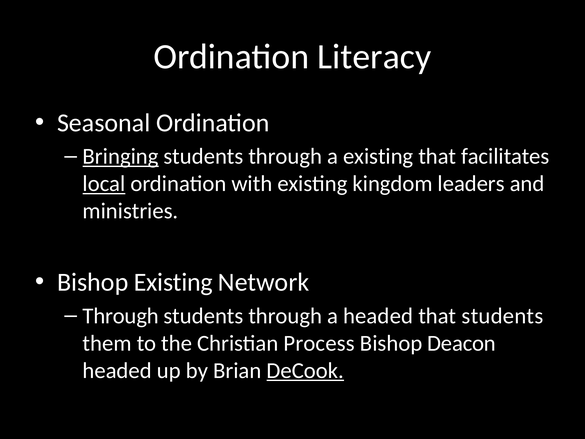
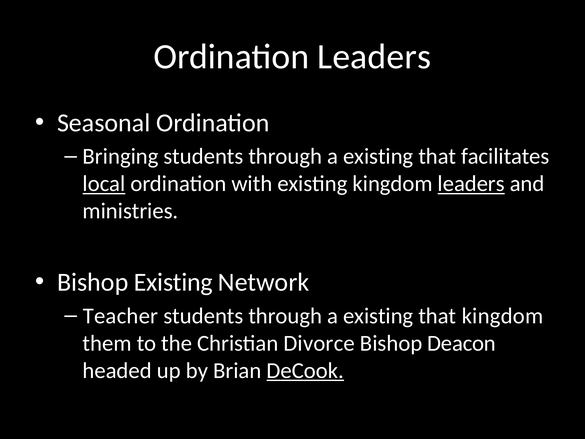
Ordination Literacy: Literacy -> Leaders
Bringing underline: present -> none
leaders at (471, 184) underline: none -> present
Through at (121, 316): Through -> Teacher
headed at (378, 316): headed -> existing
that students: students -> kingdom
Process: Process -> Divorce
